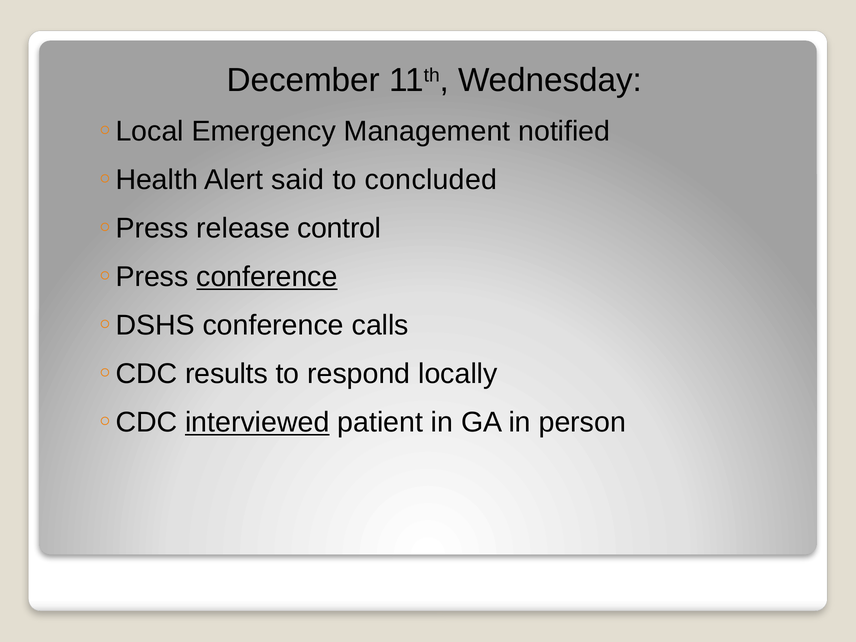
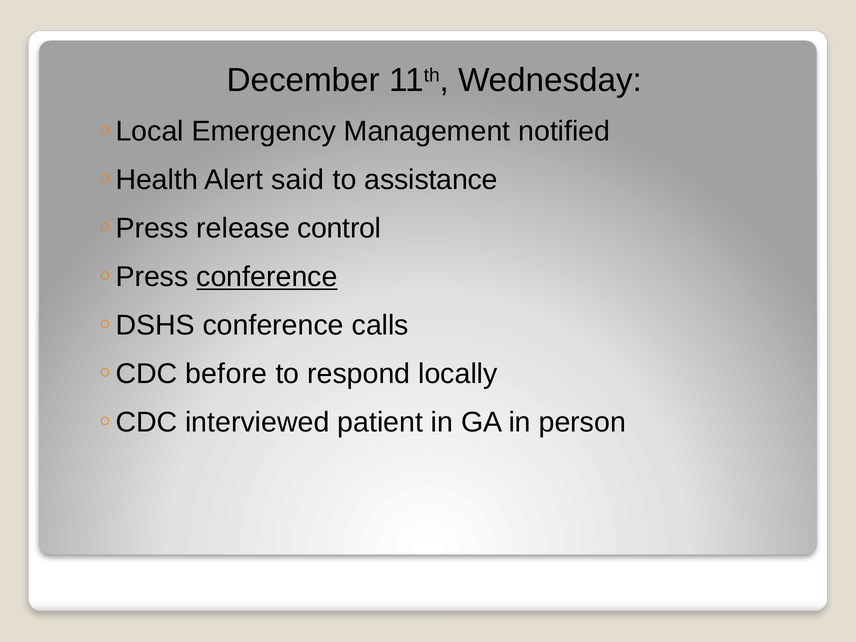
concluded: concluded -> assistance
results: results -> before
interviewed underline: present -> none
